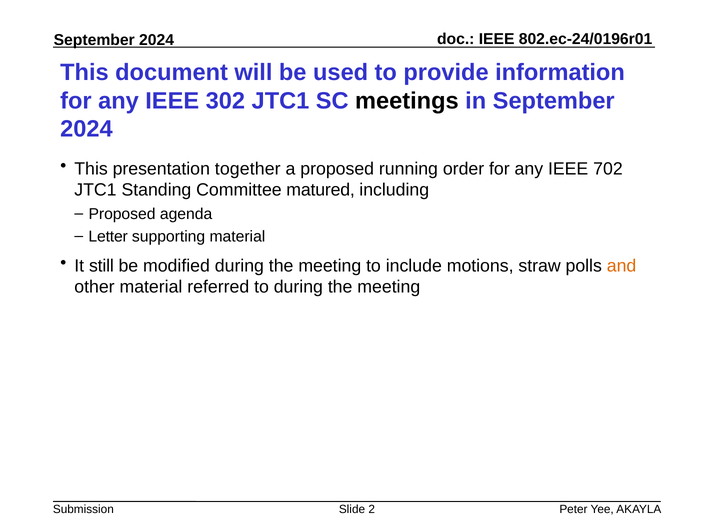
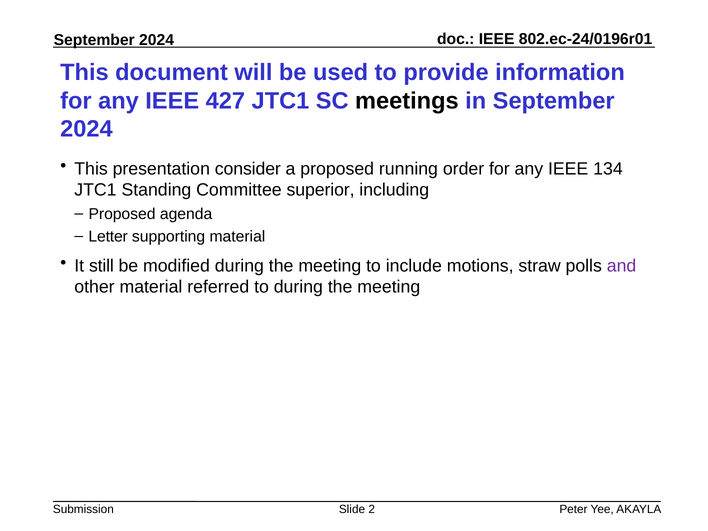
302: 302 -> 427
together: together -> consider
702: 702 -> 134
matured: matured -> superior
and colour: orange -> purple
